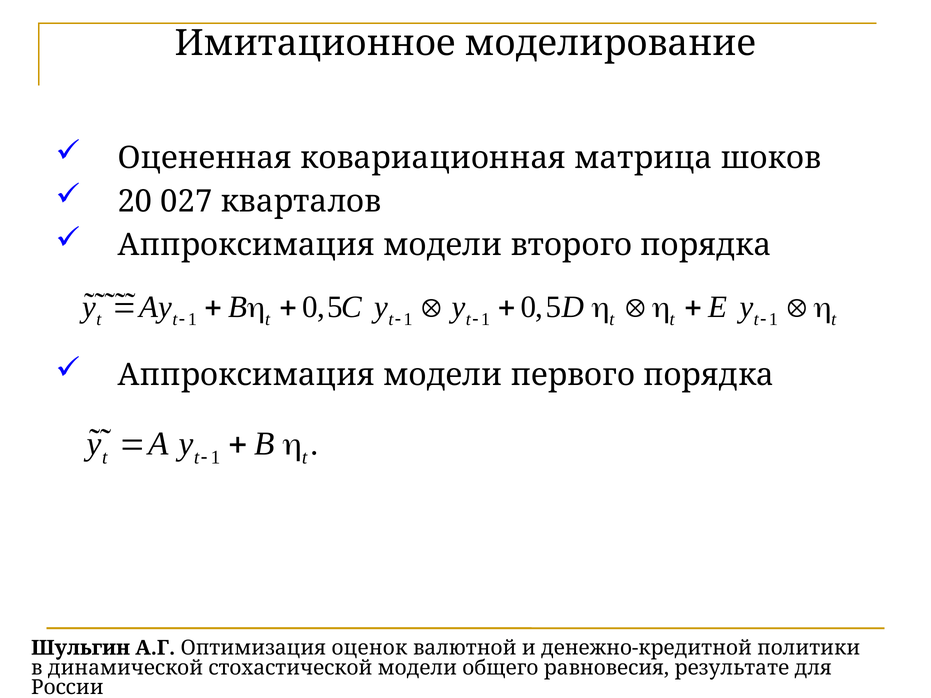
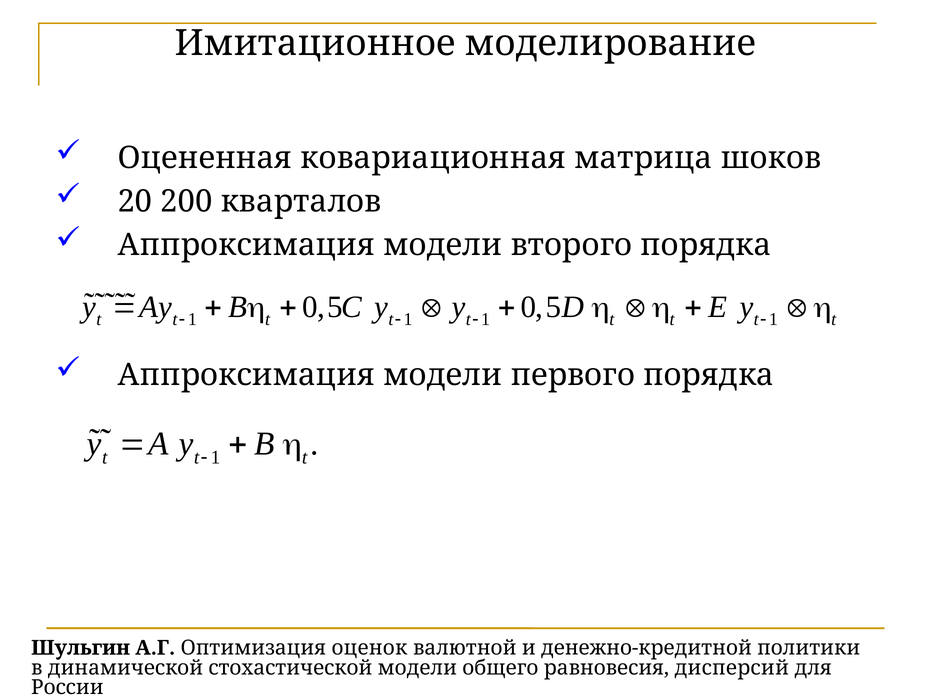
027: 027 -> 200
результате: результате -> дисперсий
